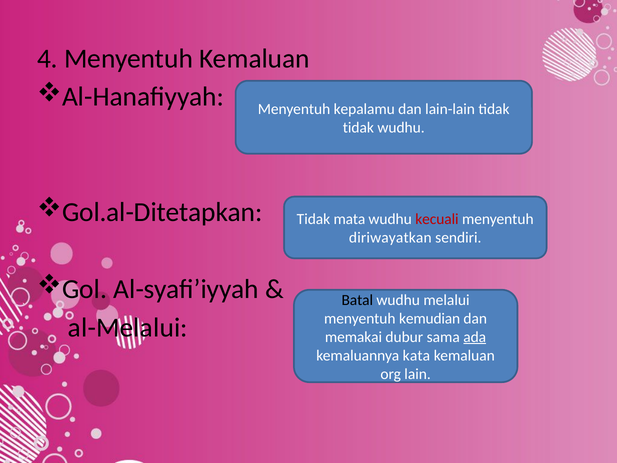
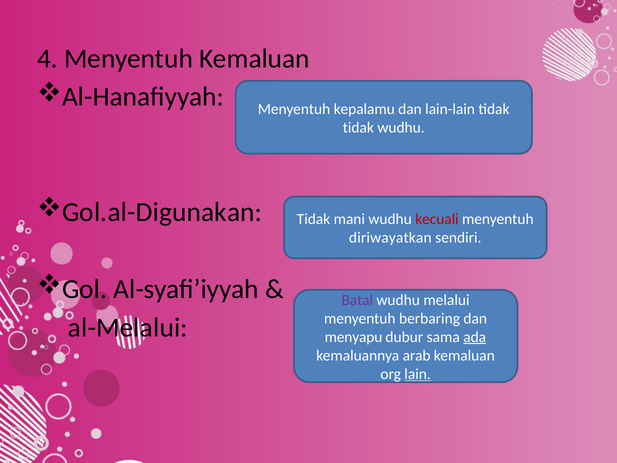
Gol.al-Ditetapkan: Gol.al-Ditetapkan -> Gol.al-Digunakan
mata: mata -> mani
Batal colour: black -> purple
kemudian: kemudian -> berbaring
memakai: memakai -> menyapu
kata: kata -> arab
lain underline: none -> present
